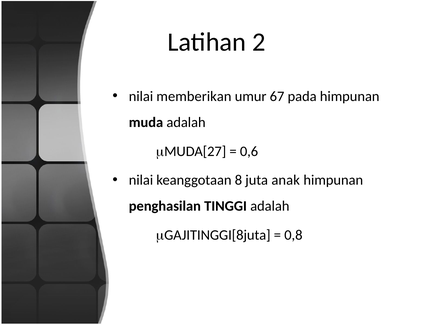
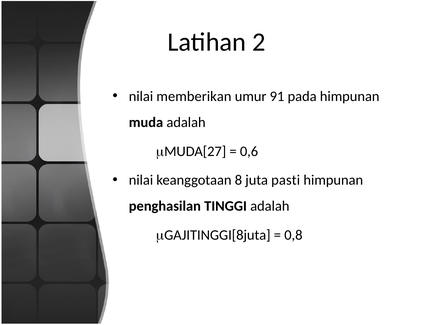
67: 67 -> 91
anak: anak -> pasti
